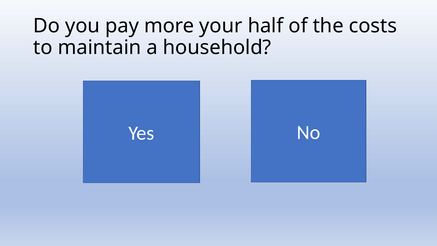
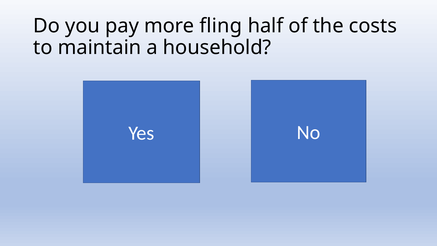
your: your -> fling
